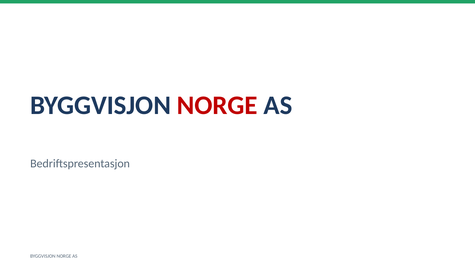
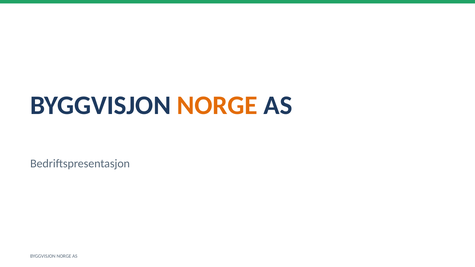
NORGE at (217, 105) colour: red -> orange
